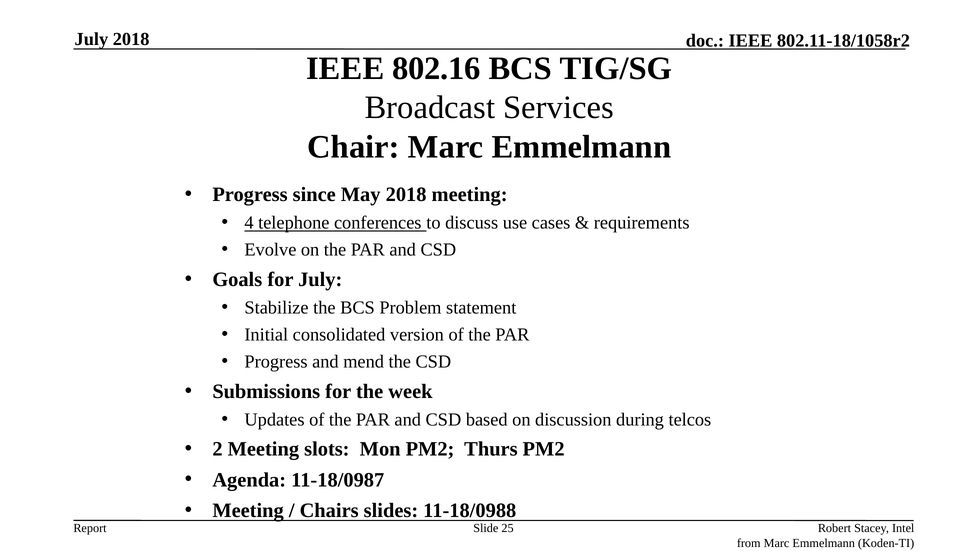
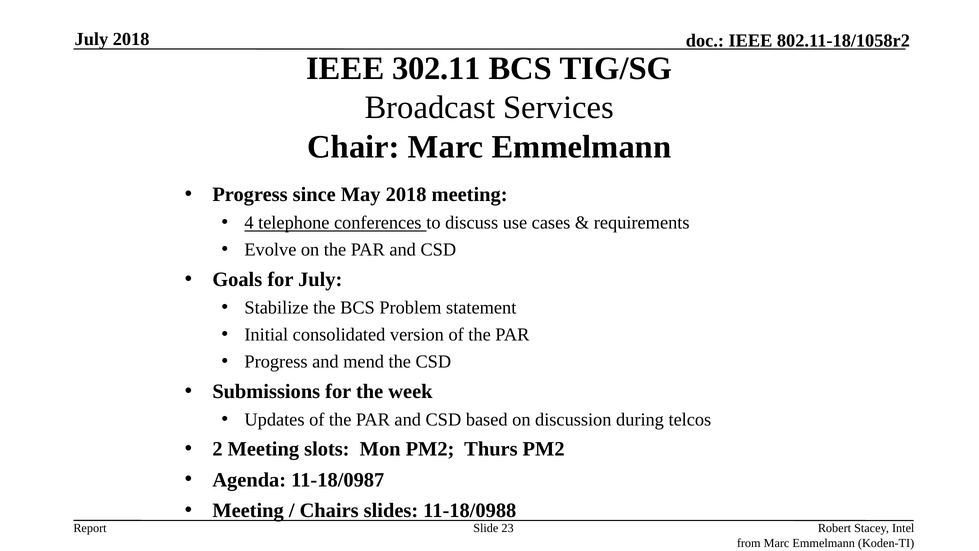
802.16: 802.16 -> 302.11
25: 25 -> 23
